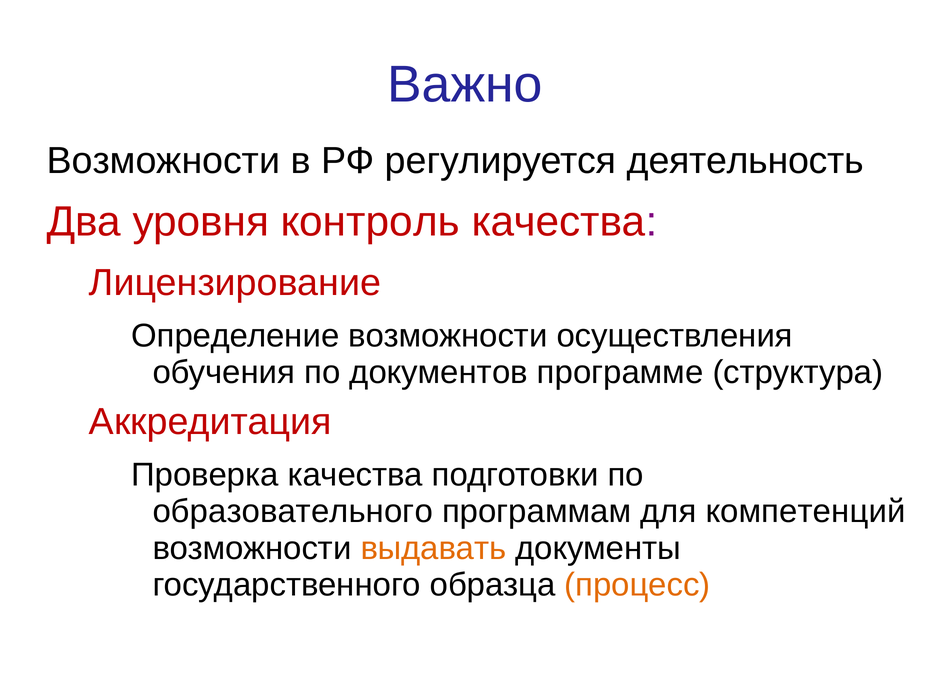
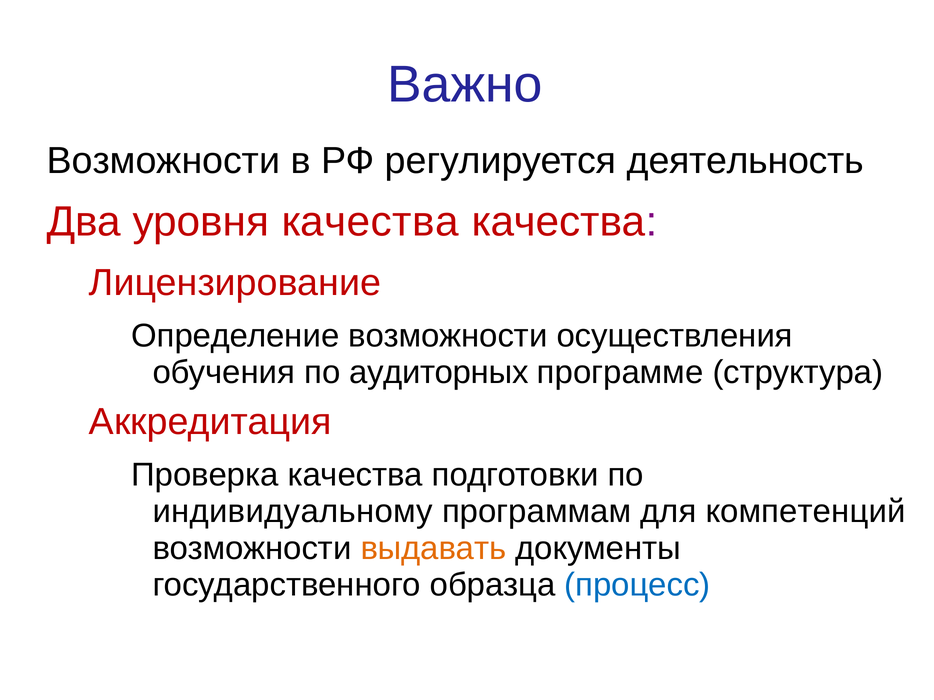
уровня контроль: контроль -> качества
документов: документов -> аудиторных
образовательного: образовательного -> индивидуальному
процесс colour: orange -> blue
